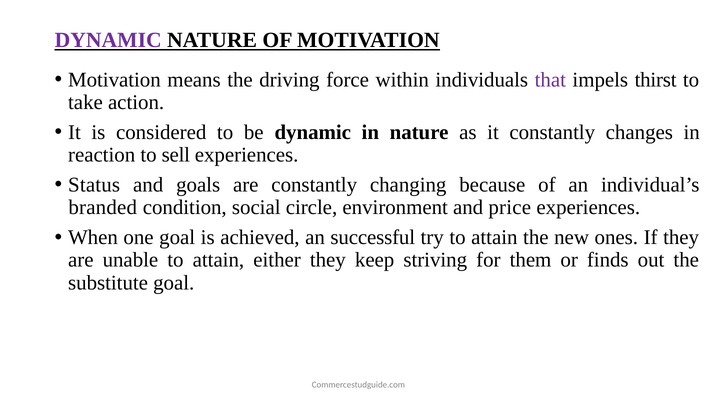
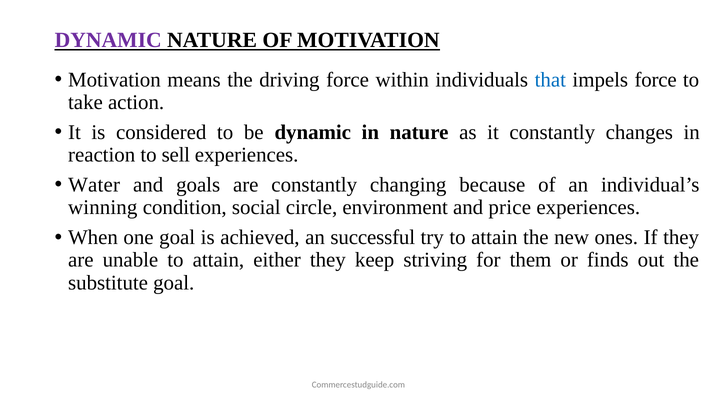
that colour: purple -> blue
impels thirst: thirst -> force
Status: Status -> Water
branded: branded -> winning
